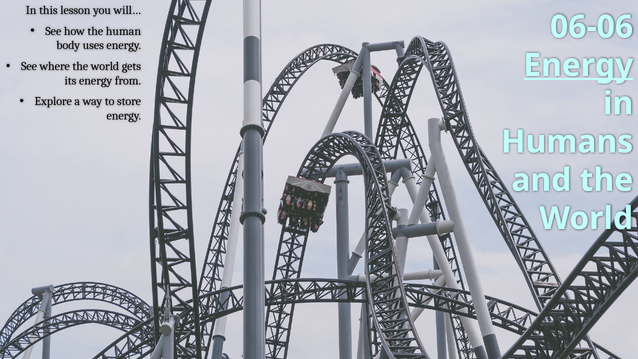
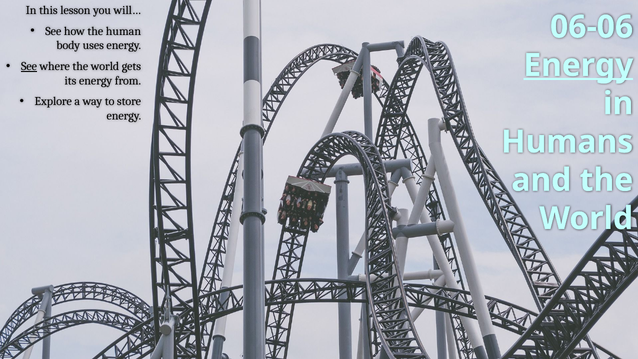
See at (29, 66) underline: none -> present
